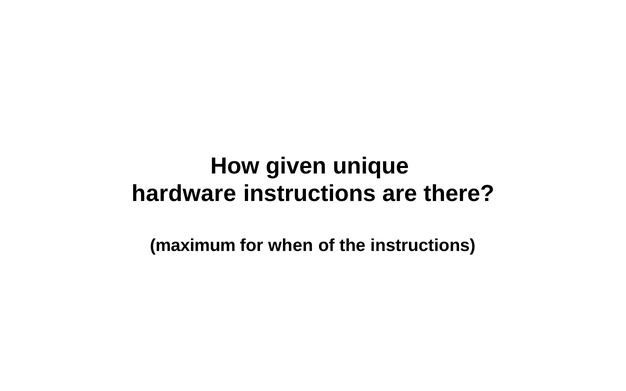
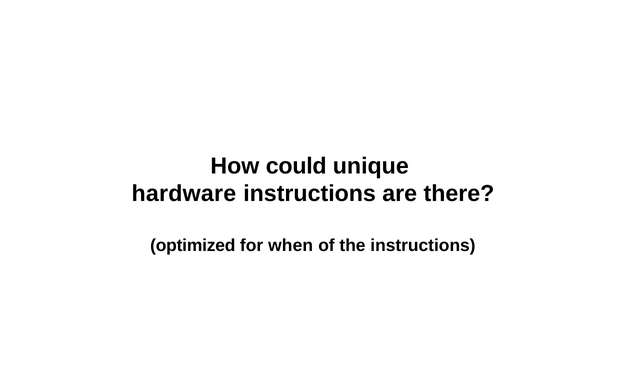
given: given -> could
maximum: maximum -> optimized
